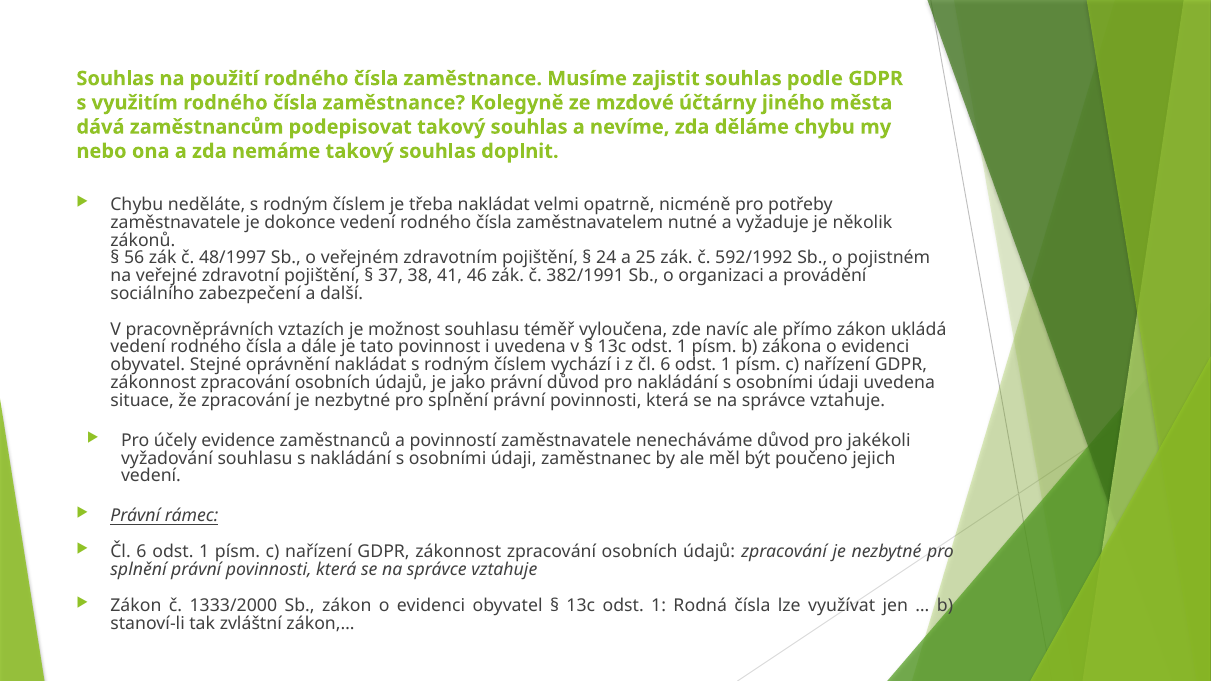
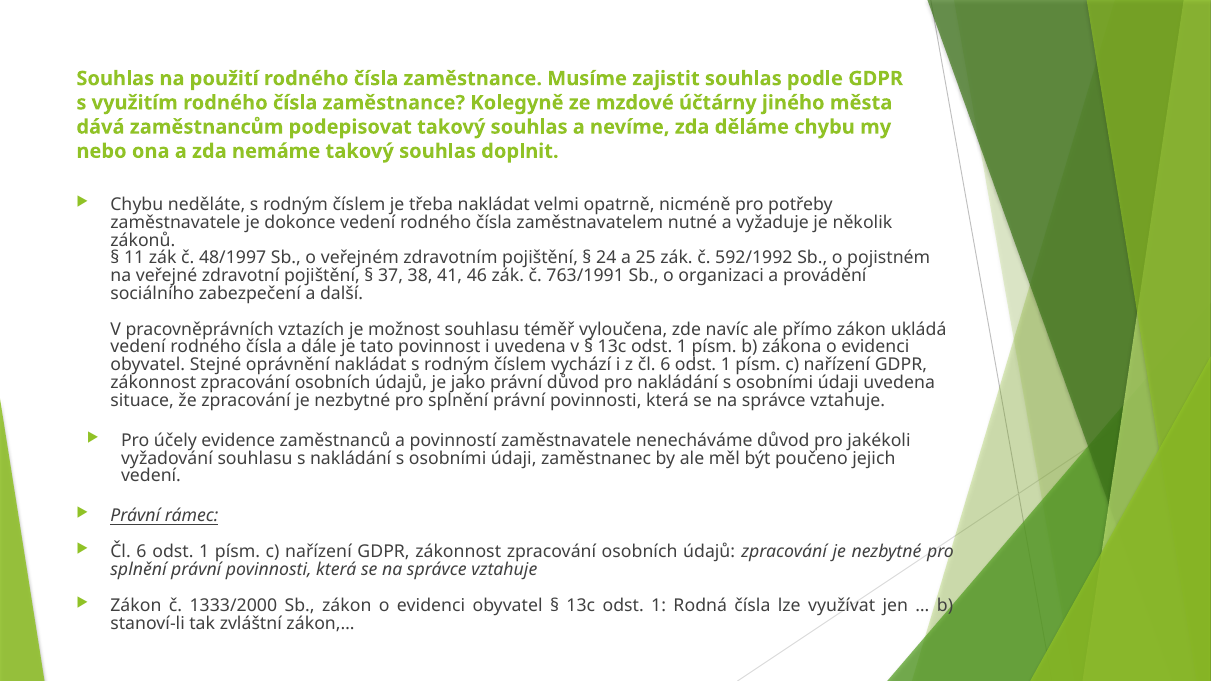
56: 56 -> 11
382/1991: 382/1991 -> 763/1991
